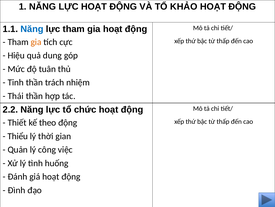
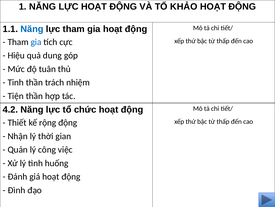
gia at (36, 42) colour: orange -> blue
Thái: Thái -> Tiện
2.2: 2.2 -> 4.2
theo: theo -> rộng
Thiểu: Thiểu -> Nhận
